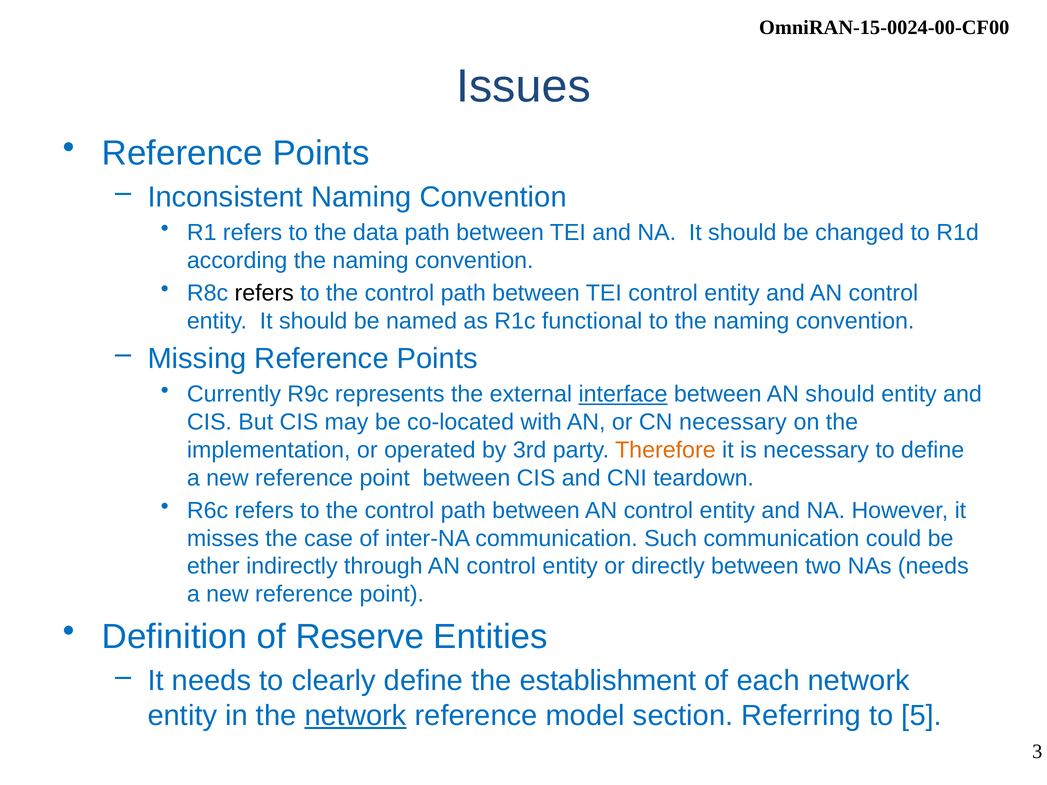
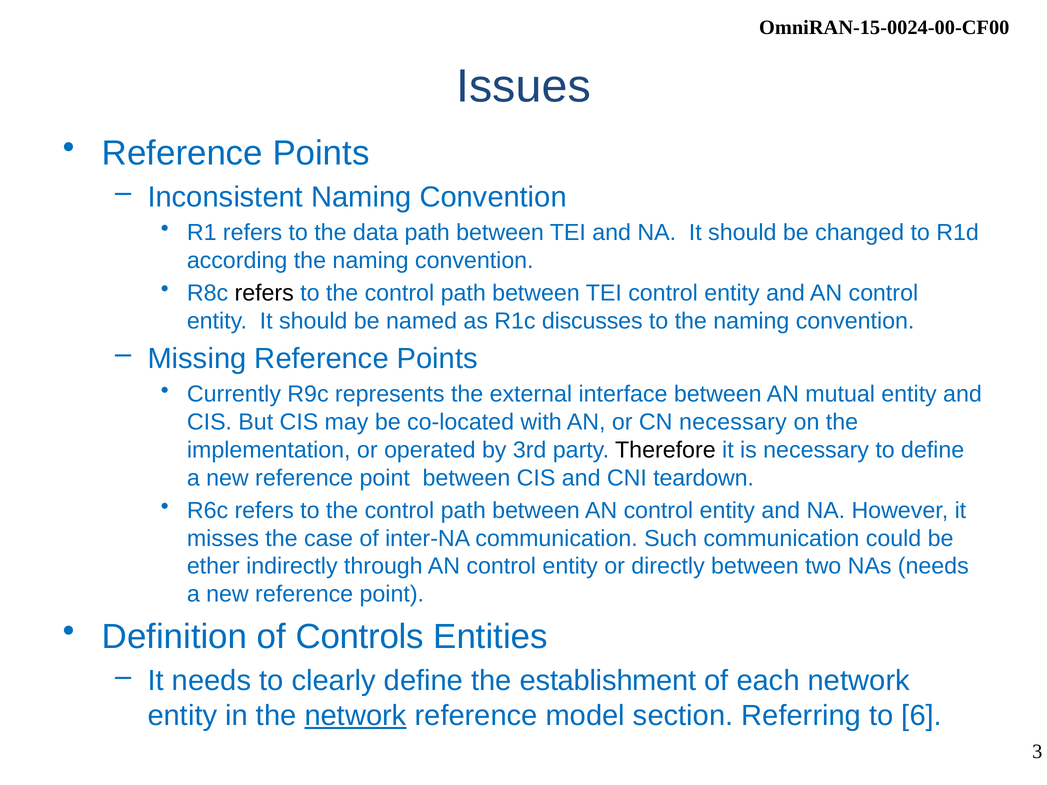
functional: functional -> discusses
interface underline: present -> none
AN should: should -> mutual
Therefore colour: orange -> black
Reserve: Reserve -> Controls
5: 5 -> 6
